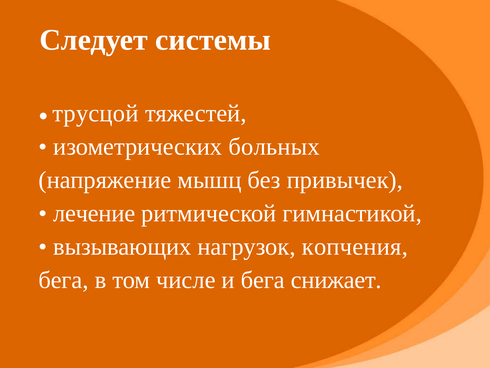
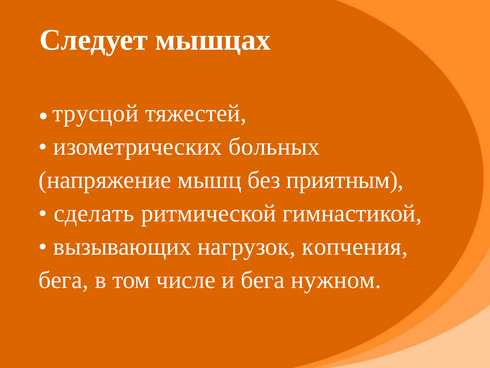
системы: системы -> мышцах
привычек: привычек -> приятным
лечение: лечение -> сделать
снижает: снижает -> нужном
